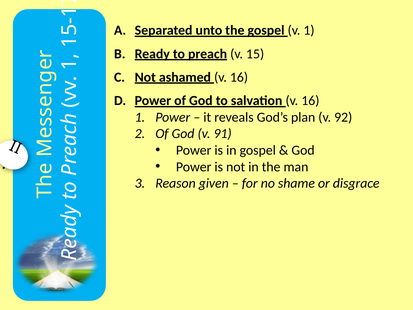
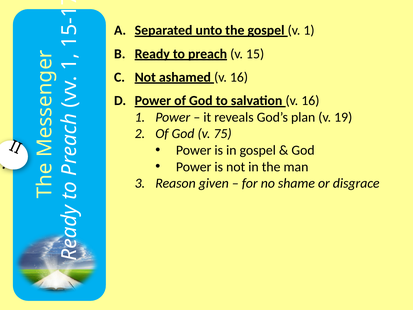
92: 92 -> 19
91: 91 -> 75
